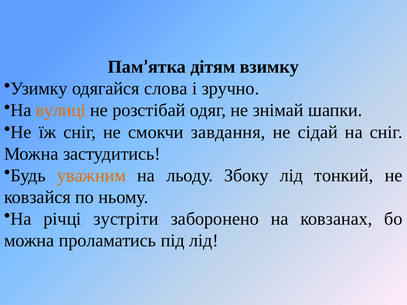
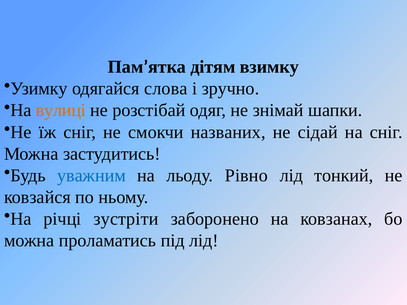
завдання: завдання -> названих
уважним colour: orange -> blue
Збоку: Збоку -> Рівно
